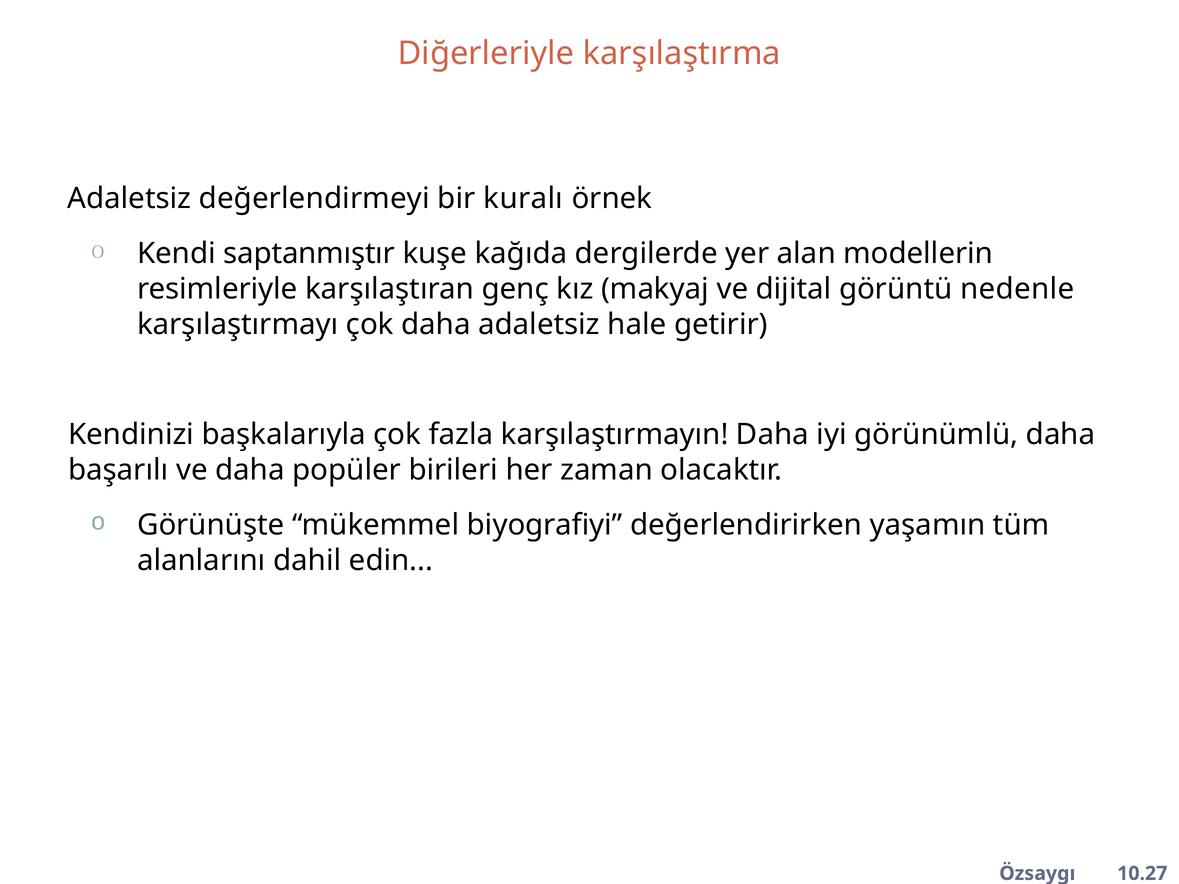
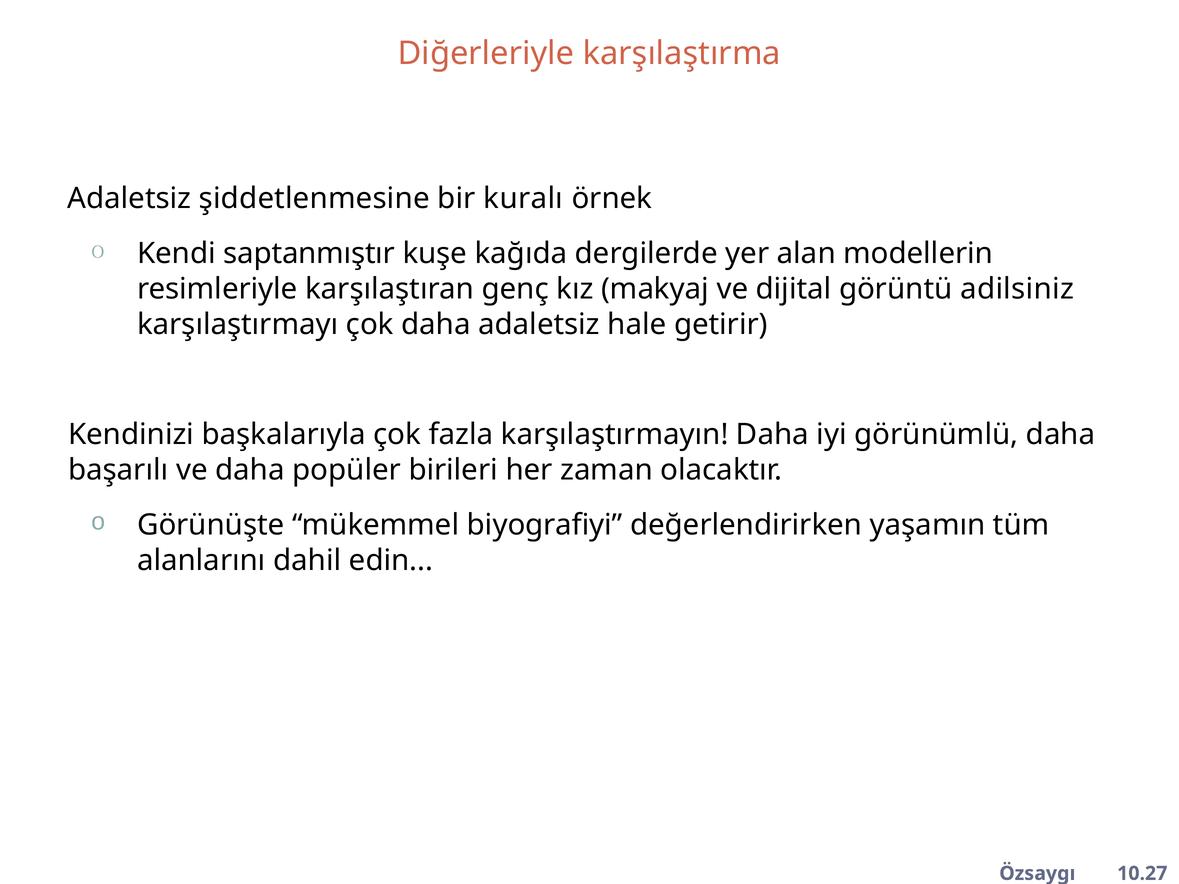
değerlendirmeyi: değerlendirmeyi -> şiddetlenmesine
nedenle: nedenle -> adilsiniz
